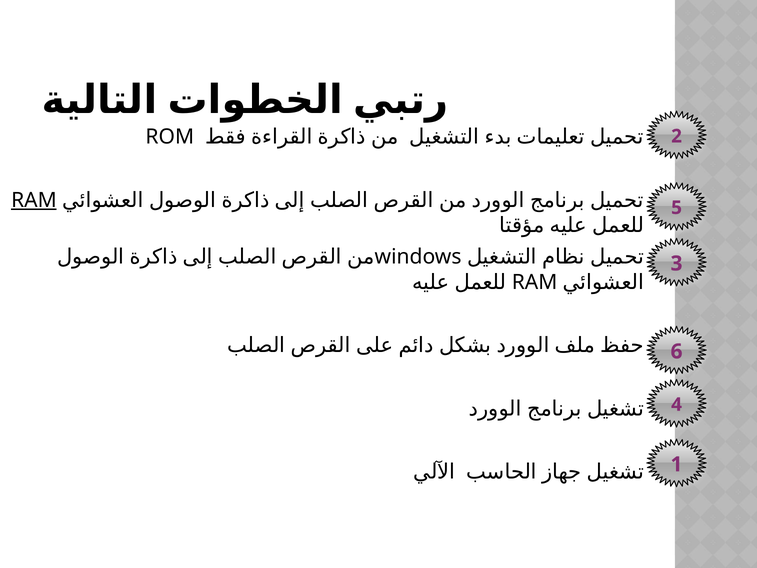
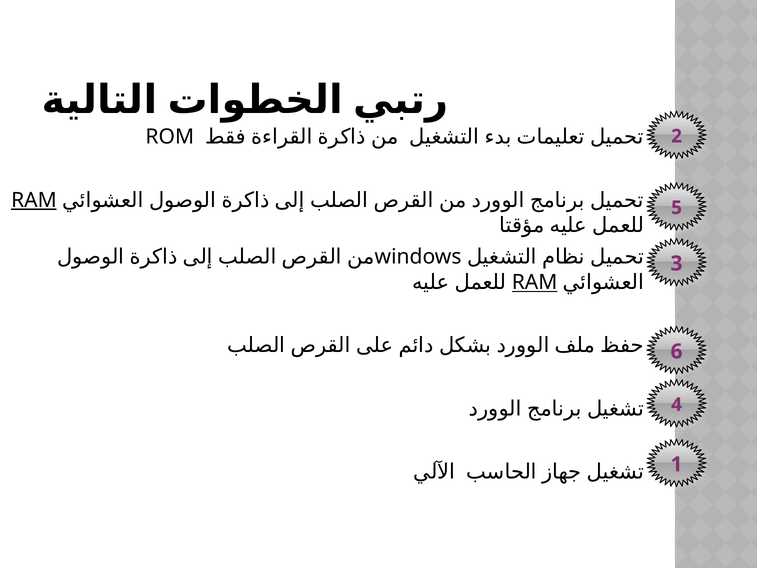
RAM at (535, 282) underline: none -> present
